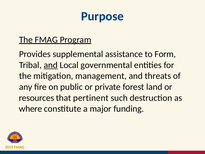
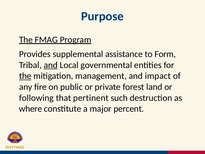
the at (25, 76) underline: none -> present
threats: threats -> impact
resources: resources -> following
funding: funding -> percent
